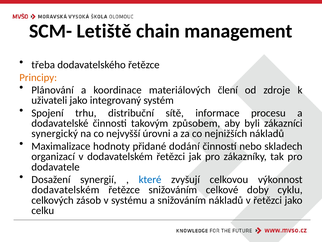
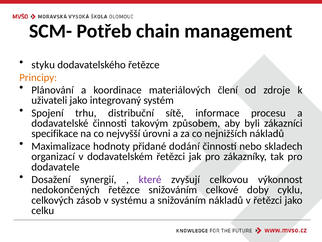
Letiště: Letiště -> Potřeb
třeba: třeba -> styku
synergický: synergický -> specifikace
které colour: blue -> purple
dodavatelském at (65, 190): dodavatelském -> nedokončených
